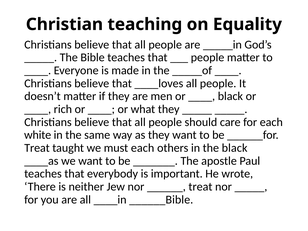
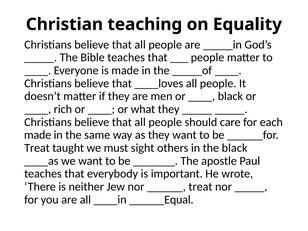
white at (38, 135): white -> made
must each: each -> sight
______Bible: ______Bible -> ______Equal
